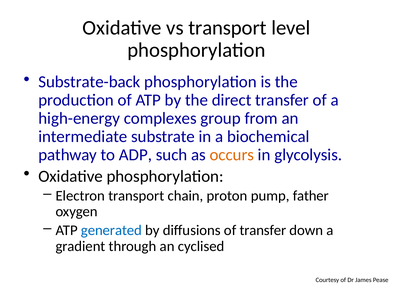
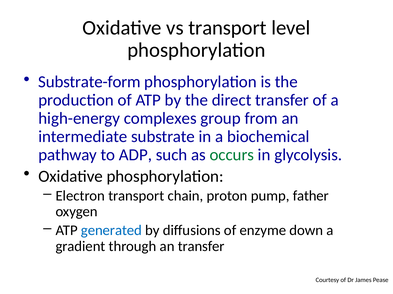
Substrate-back: Substrate-back -> Substrate-form
occurs colour: orange -> green
of transfer: transfer -> enzyme
an cyclised: cyclised -> transfer
